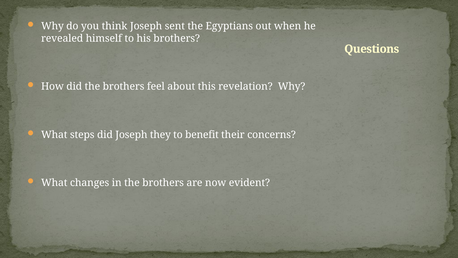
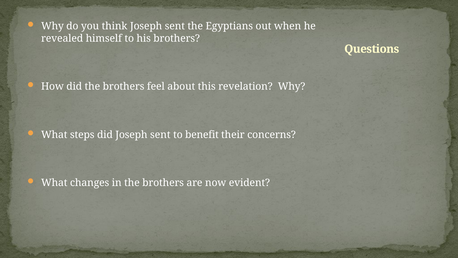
did Joseph they: they -> sent
